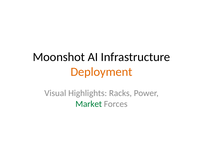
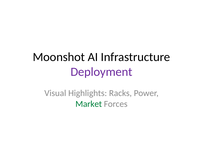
Deployment colour: orange -> purple
